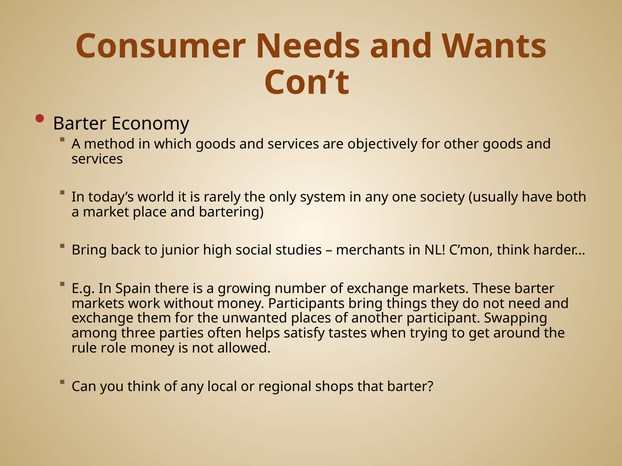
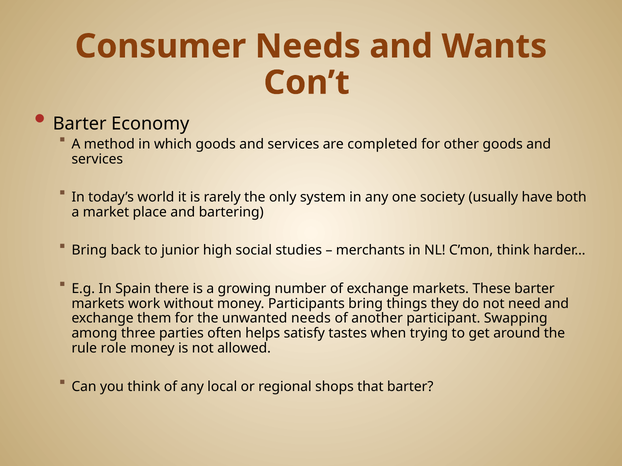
objectively: objectively -> completed
unwanted places: places -> needs
